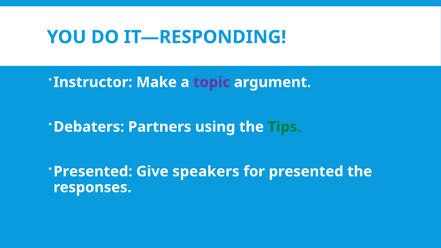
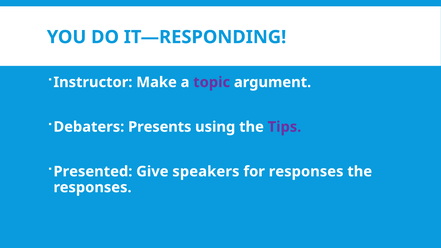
Partners: Partners -> Presents
Tips colour: green -> purple
for presented: presented -> responses
